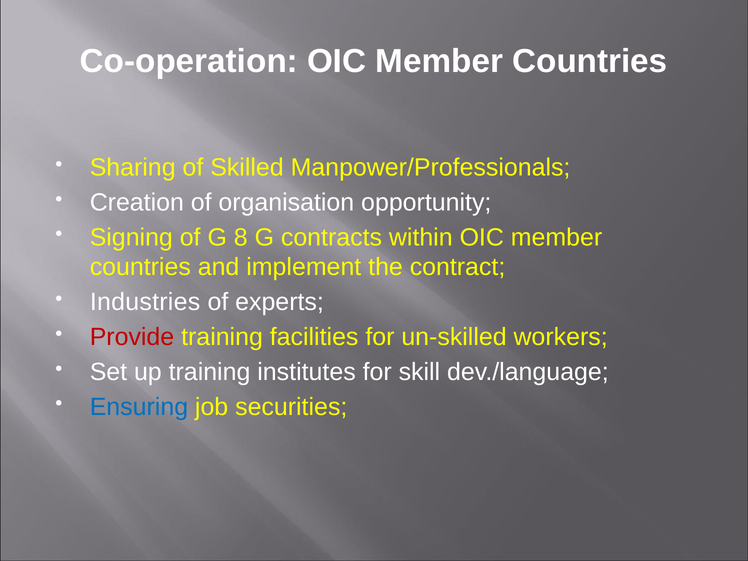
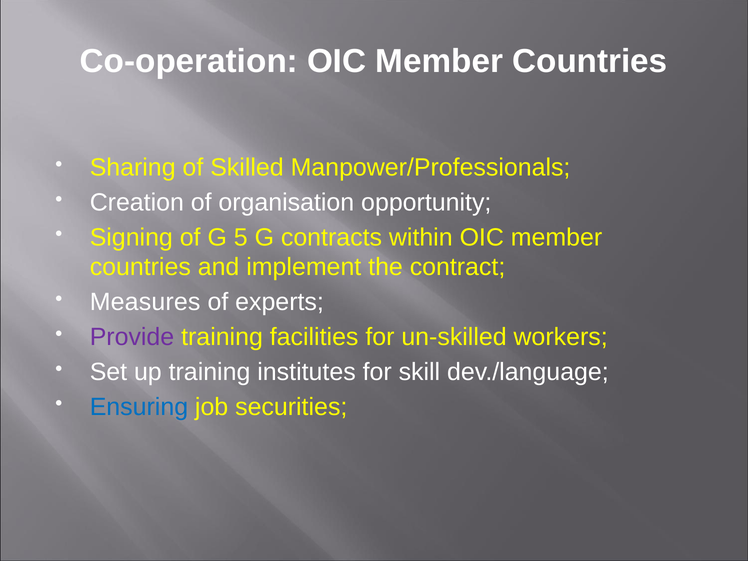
8: 8 -> 5
Industries: Industries -> Measures
Provide colour: red -> purple
